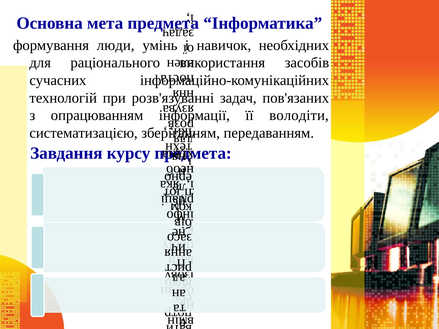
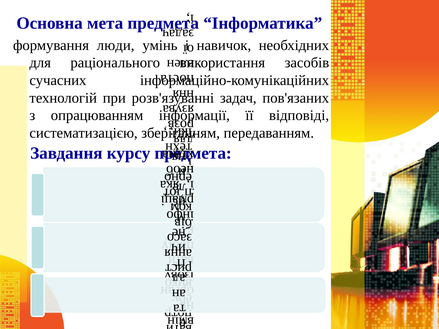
володіти: володіти -> відповіді
